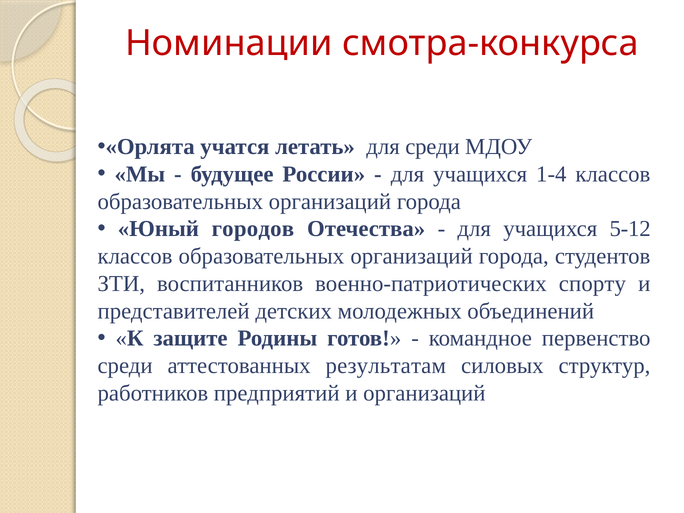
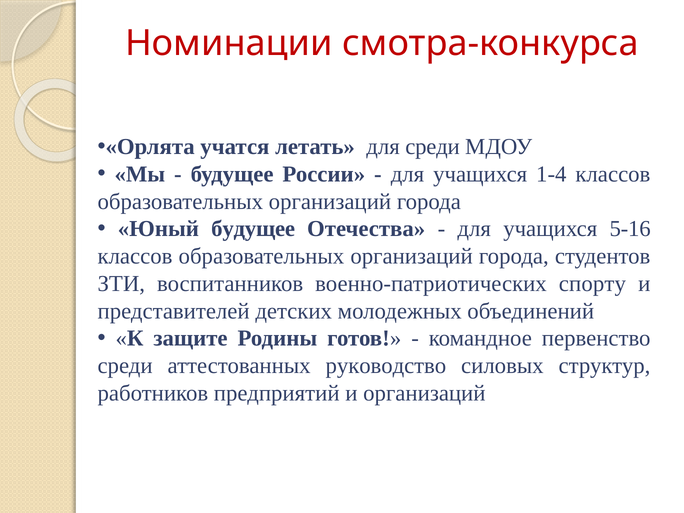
Юный городов: городов -> будущее
5-12: 5-12 -> 5-16
результатам: результатам -> руководство
